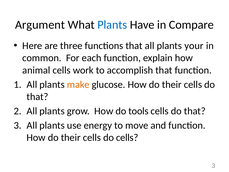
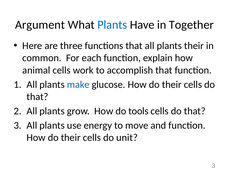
Compare: Compare -> Together
plants your: your -> their
make colour: orange -> blue
do cells: cells -> unit
